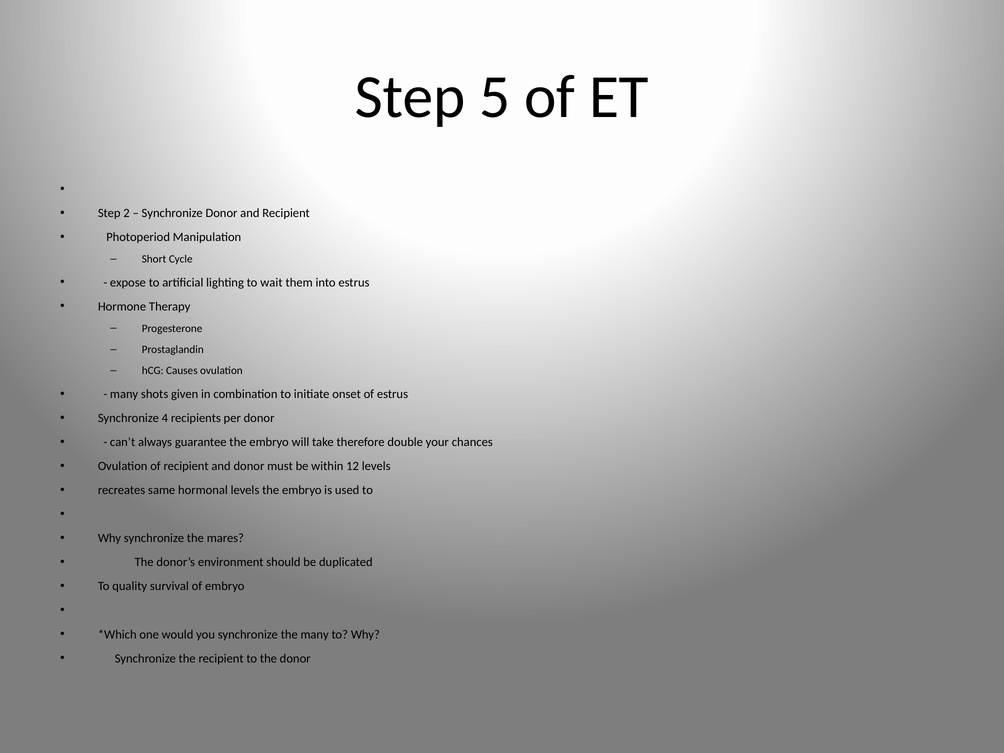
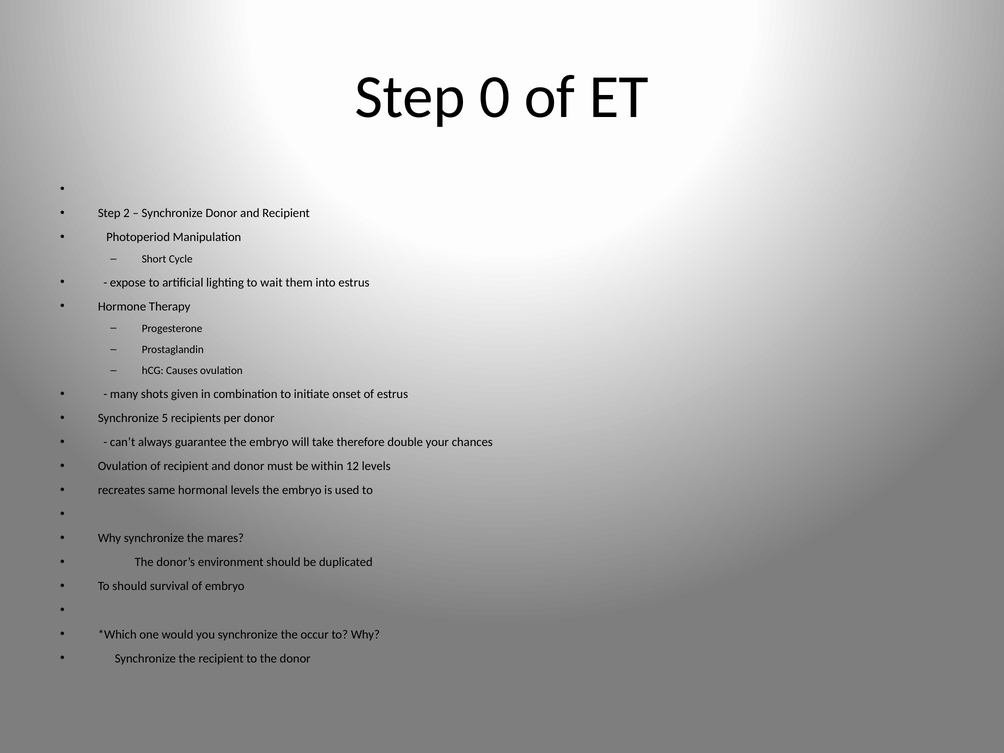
5: 5 -> 0
4: 4 -> 5
To quality: quality -> should
the many: many -> occur
